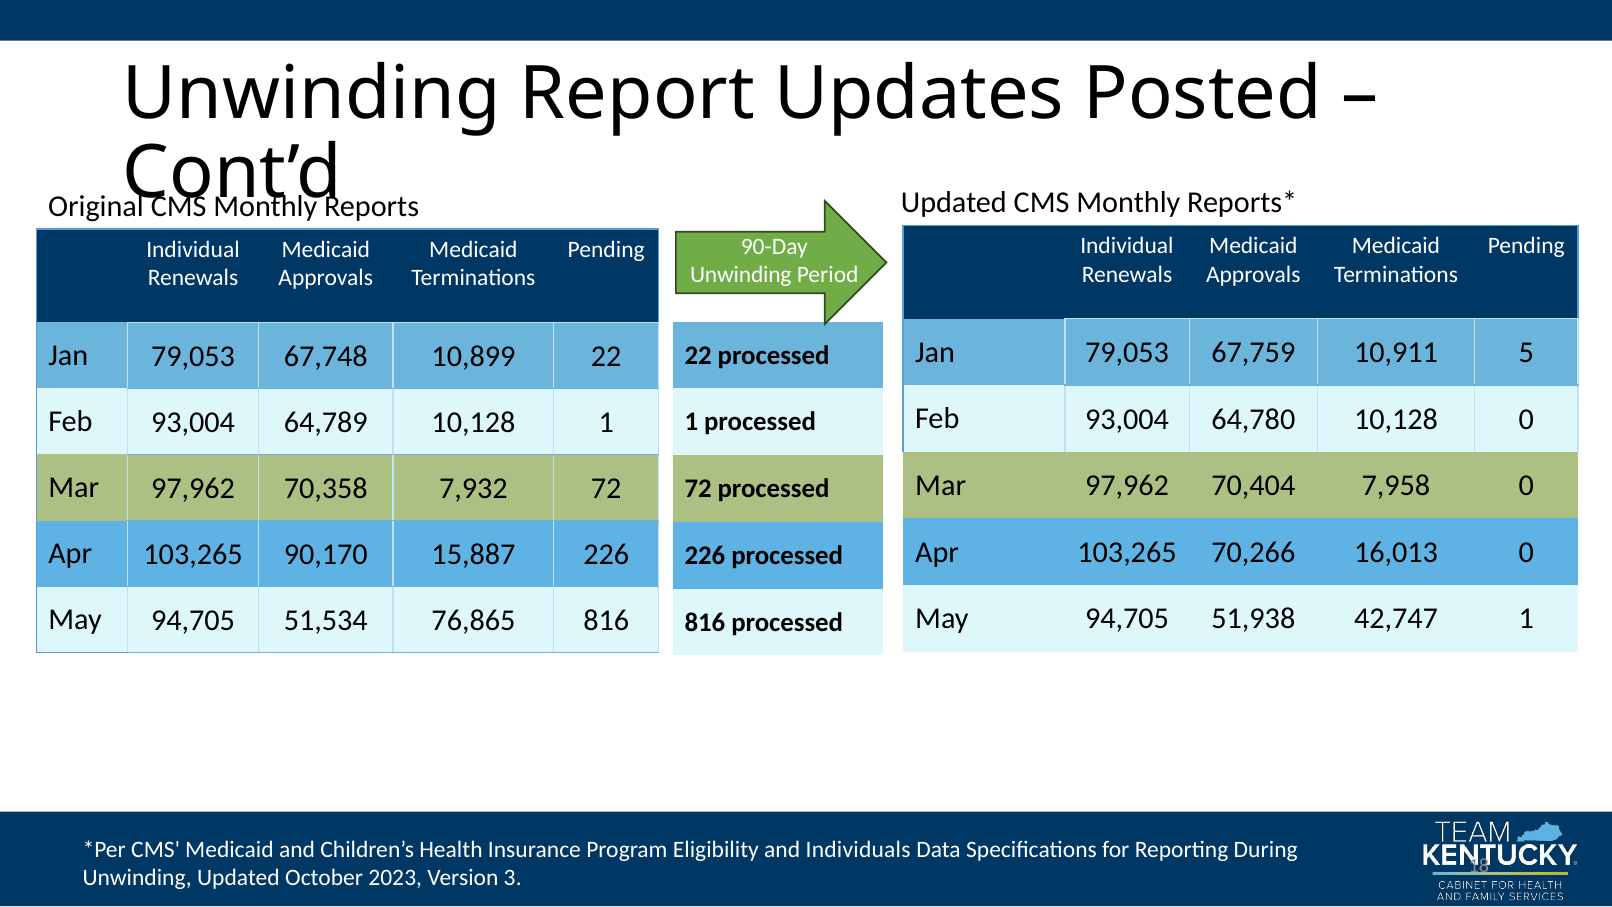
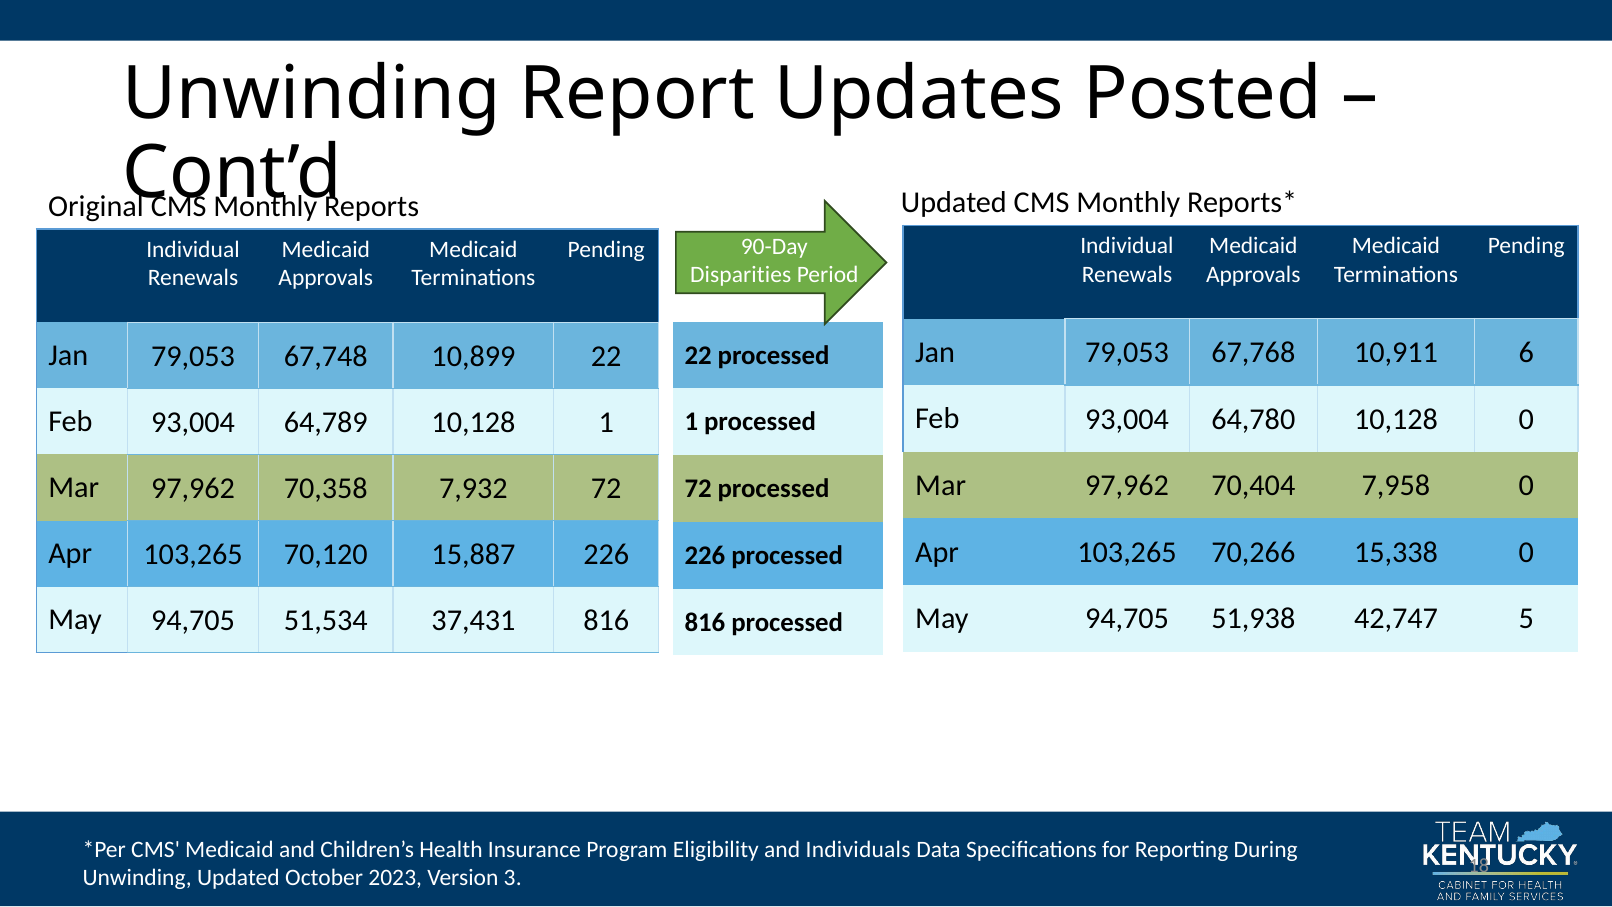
Unwinding at (741, 275): Unwinding -> Disparities
67,759: 67,759 -> 67,768
5: 5 -> 6
16,013: 16,013 -> 15,338
90,170: 90,170 -> 70,120
42,747 1: 1 -> 5
76,865: 76,865 -> 37,431
